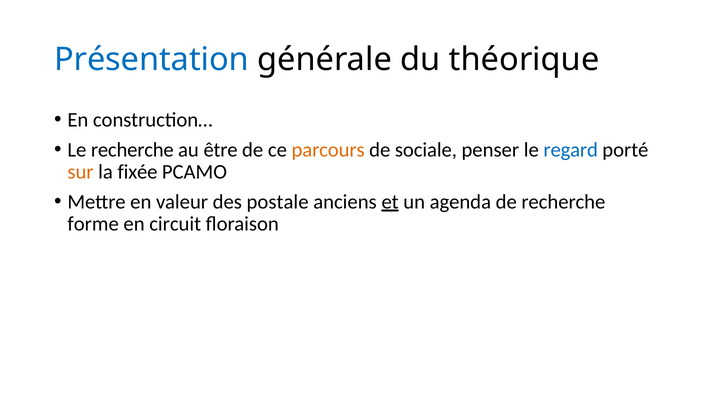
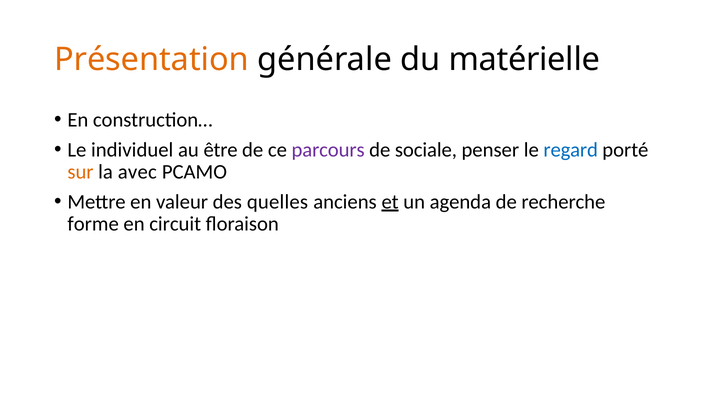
Présentation colour: blue -> orange
théorique: théorique -> matérielle
Le recherche: recherche -> individuel
parcours colour: orange -> purple
fixée: fixée -> avec
postale: postale -> quelles
